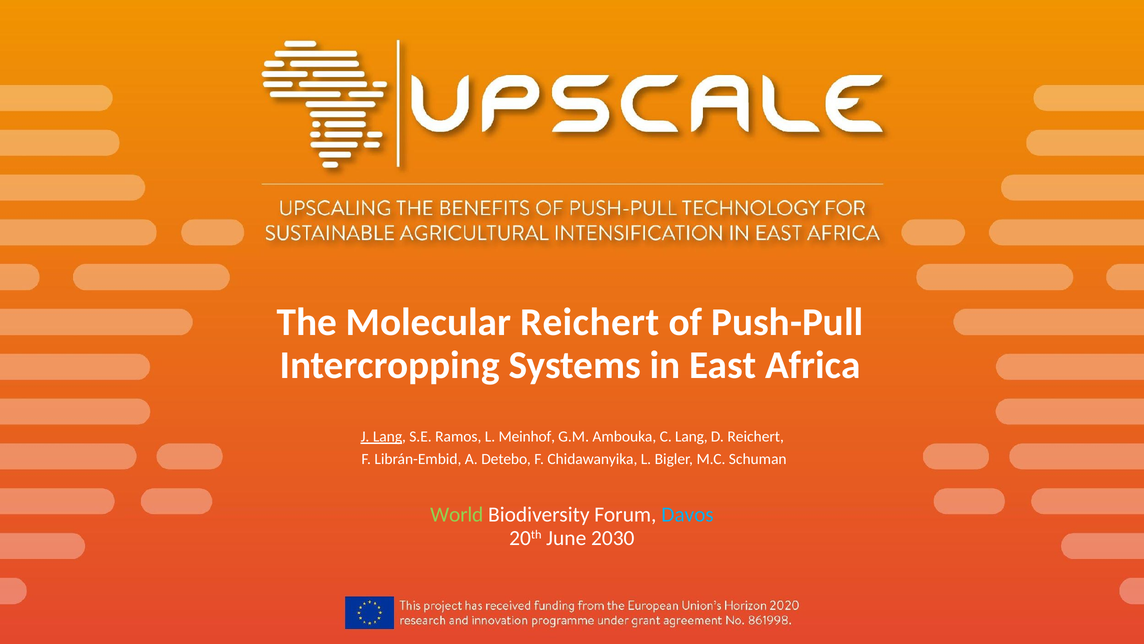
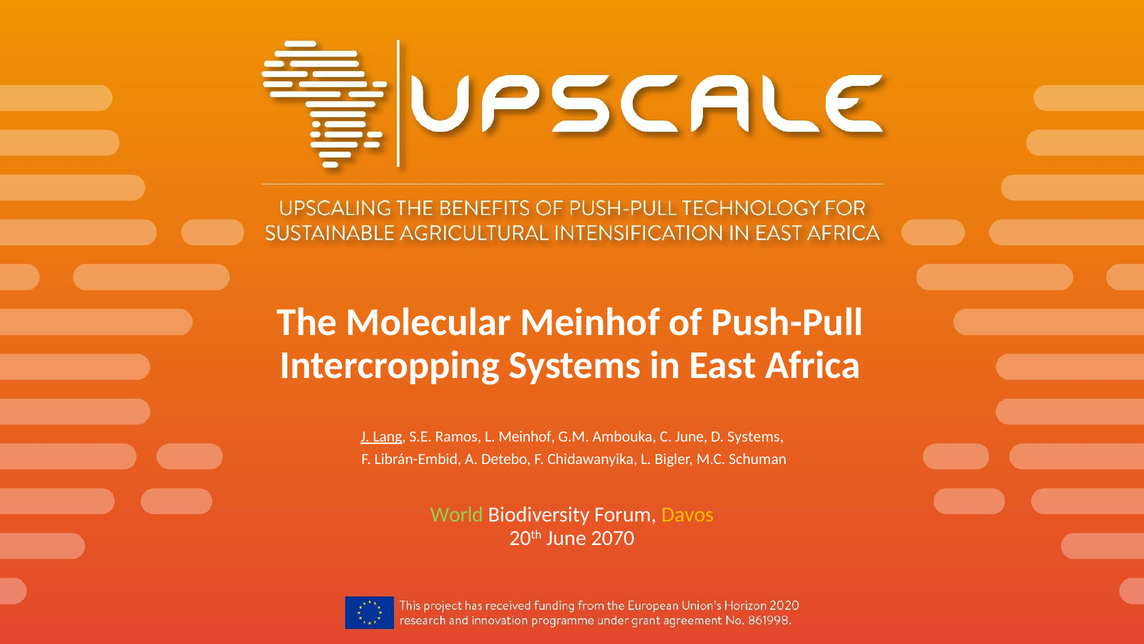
Molecular Reichert: Reichert -> Meinhof
C Lang: Lang -> June
D Reichert: Reichert -> Systems
Davos colour: light blue -> yellow
2030: 2030 -> 2070
